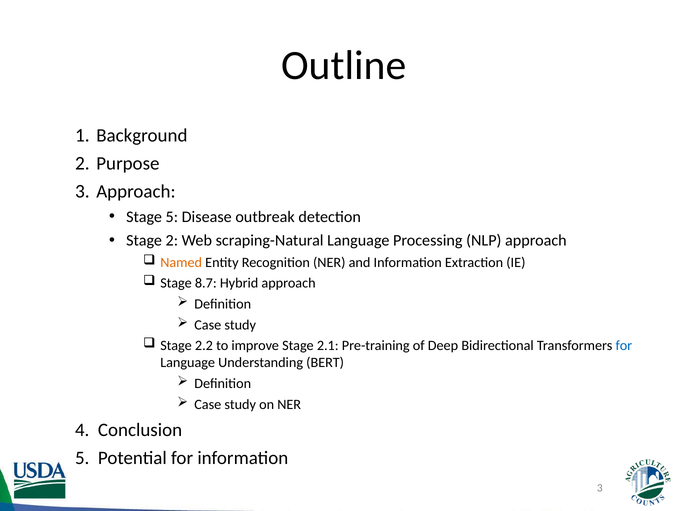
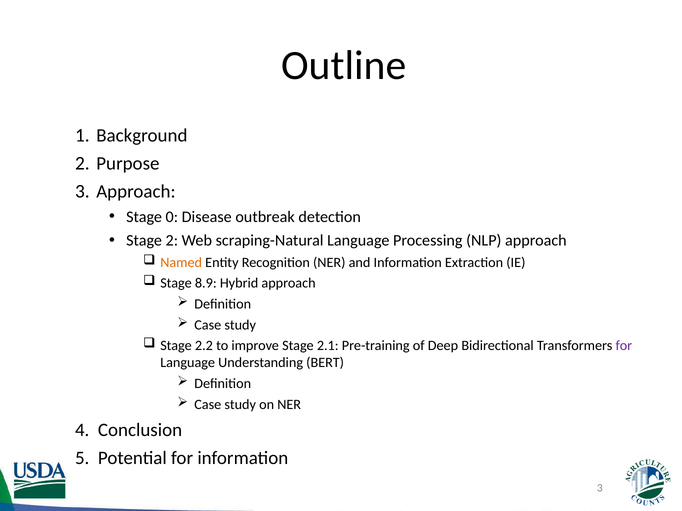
Stage 5: 5 -> 0
8.7: 8.7 -> 8.9
for at (624, 346) colour: blue -> purple
